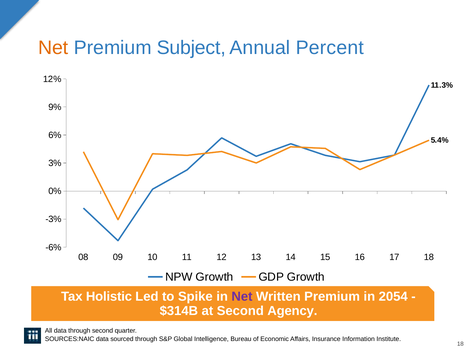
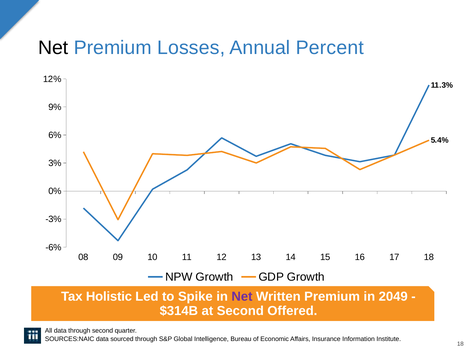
Net at (53, 48) colour: orange -> black
Subject: Subject -> Losses
2054: 2054 -> 2049
Agency: Agency -> Offered
